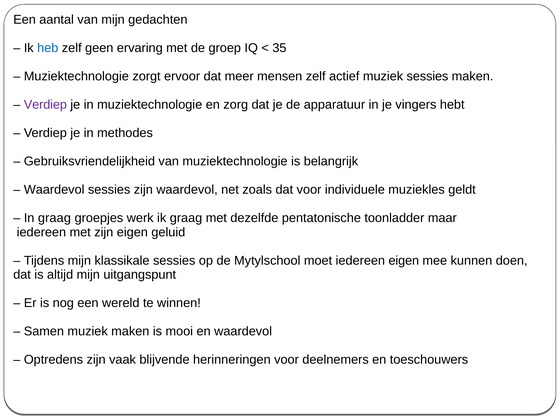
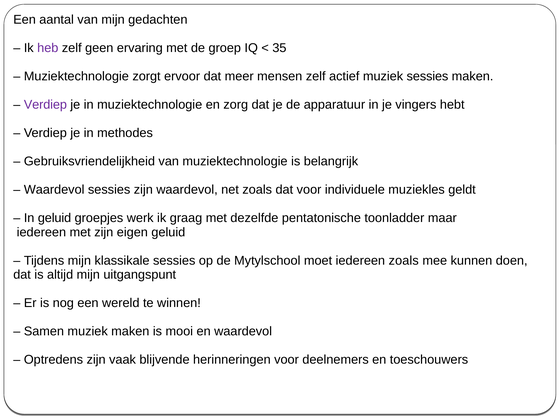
heb colour: blue -> purple
In graag: graag -> geluid
iedereen eigen: eigen -> zoals
